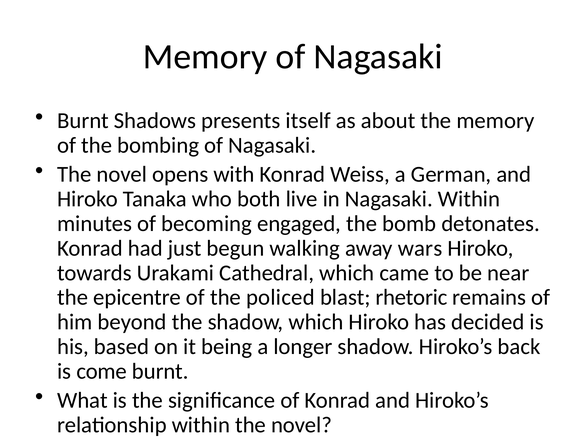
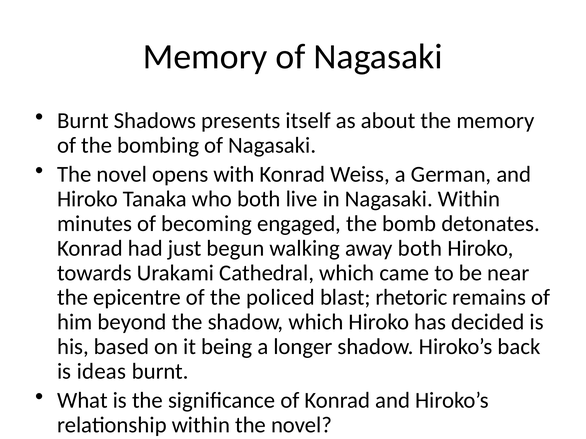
away wars: wars -> both
come: come -> ideas
